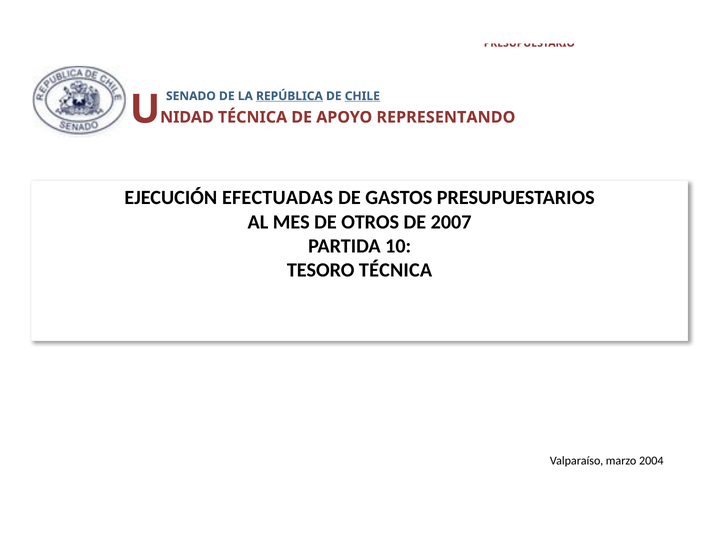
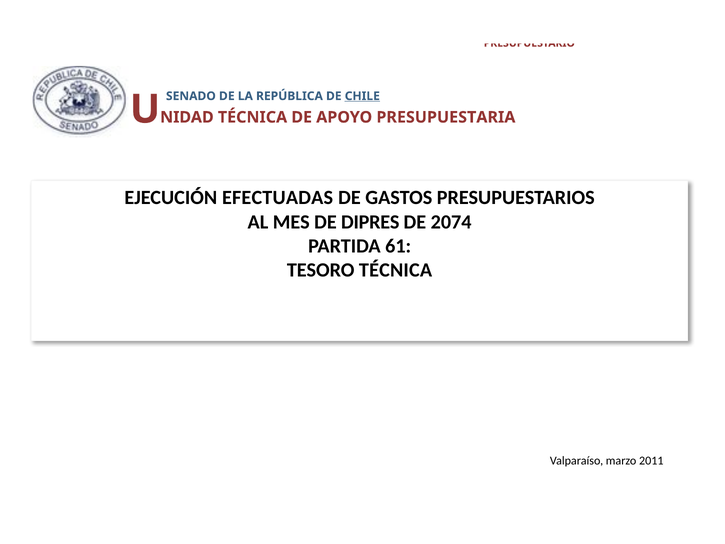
REPÚBLICA at (289, 96) underline: present -> none
REPRESENTANDO: REPRESENTANDO -> PRESUPUESTARIA
OTROS: OTROS -> DIPRES
2007: 2007 -> 2074
10: 10 -> 61
2004: 2004 -> 2011
